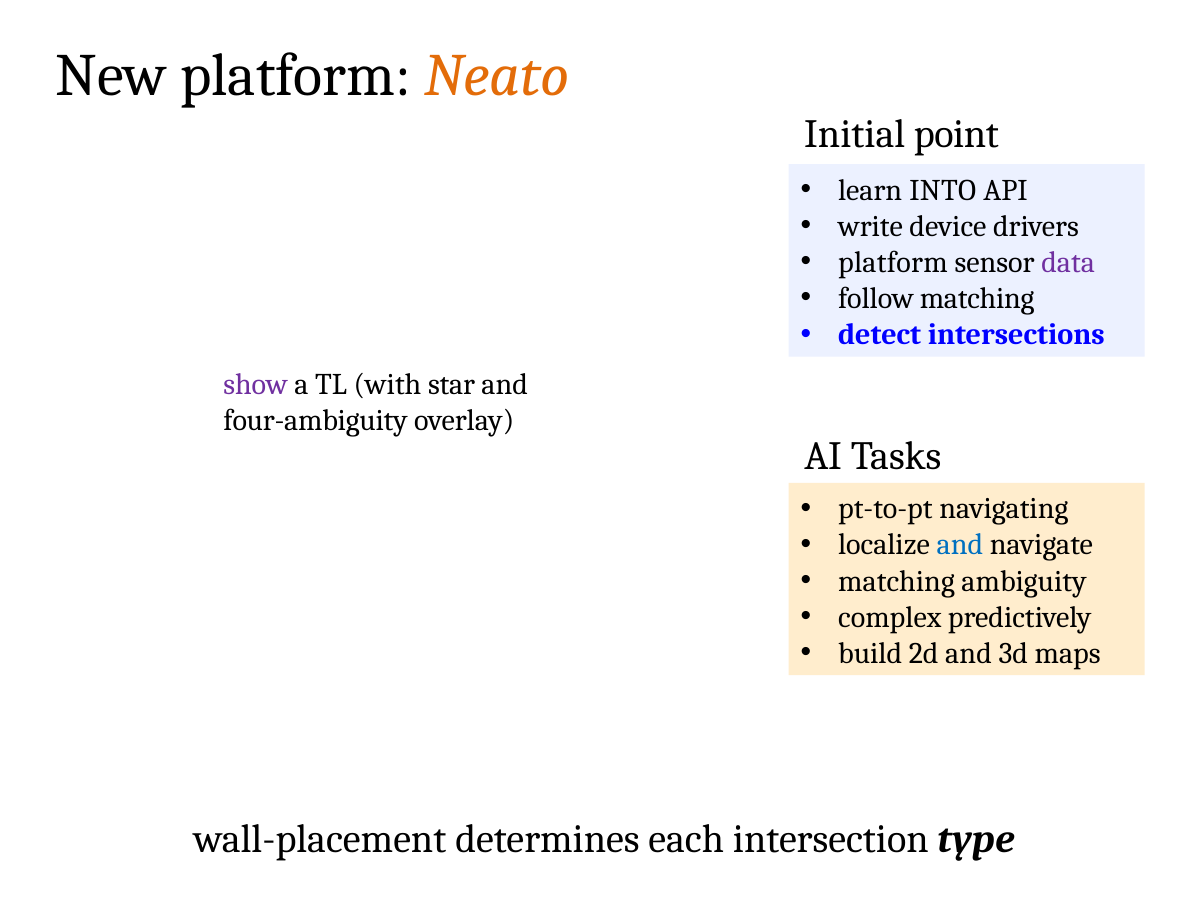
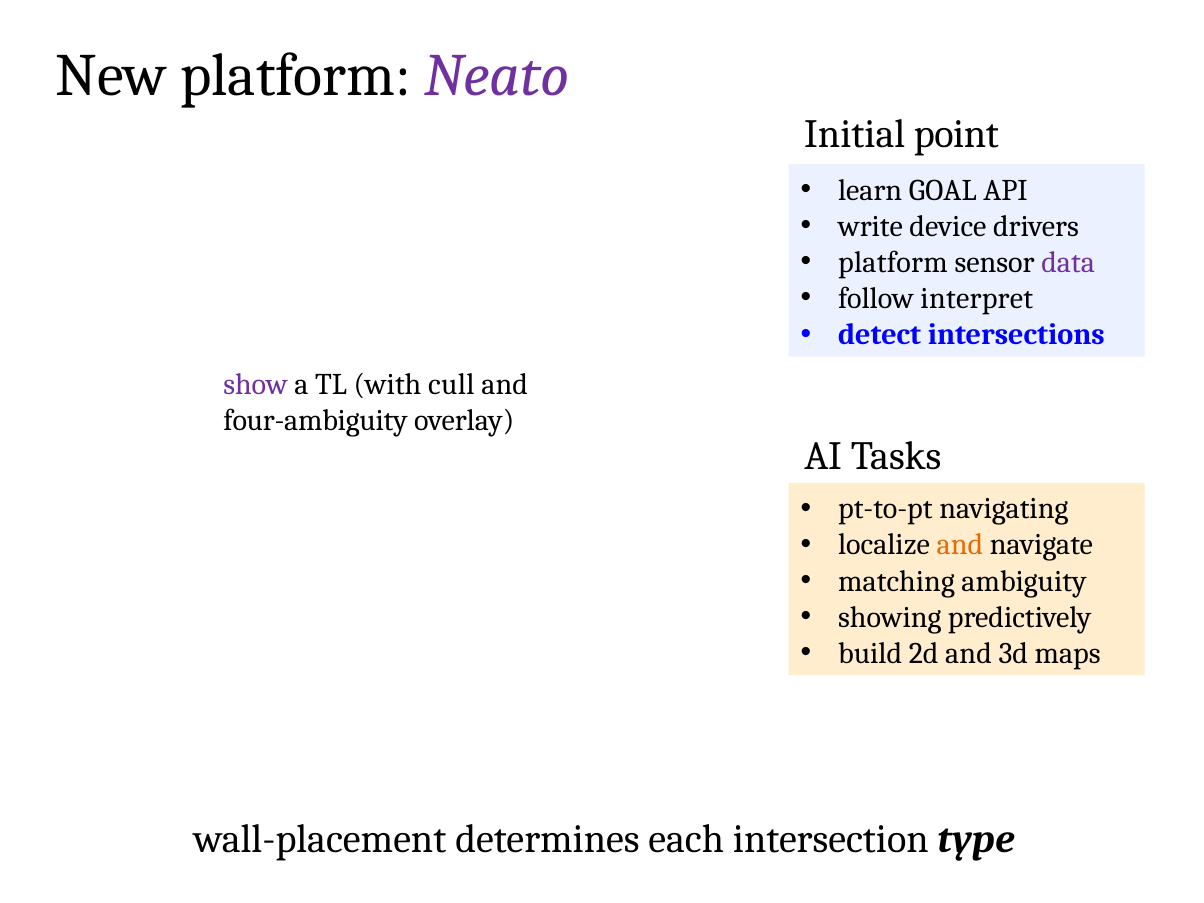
Neato colour: orange -> purple
INTO: INTO -> GOAL
follow matching: matching -> interpret
star: star -> cull
and at (960, 545) colour: blue -> orange
complex: complex -> showing
